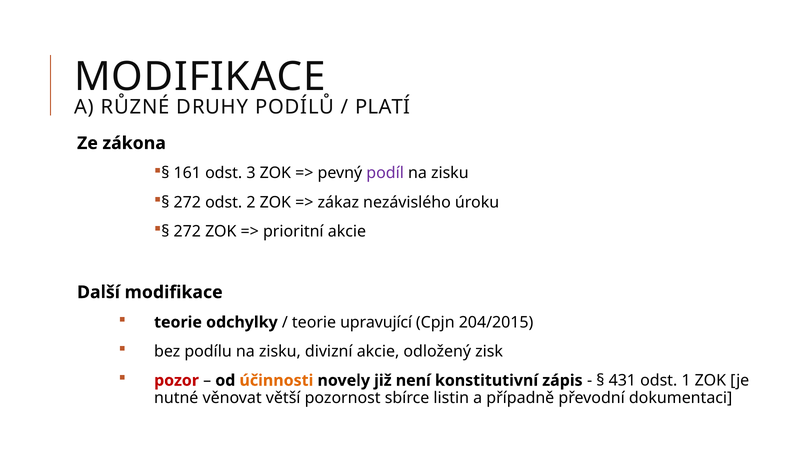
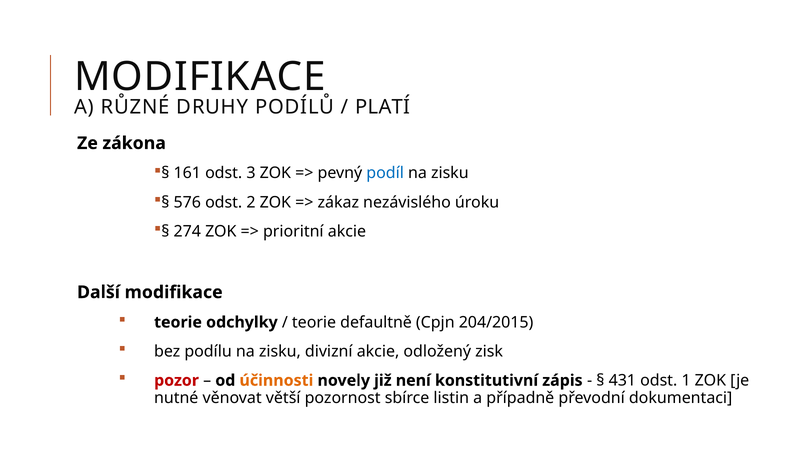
podíl colour: purple -> blue
272 at (187, 202): 272 -> 576
272 at (187, 231): 272 -> 274
upravující: upravující -> defaultně
